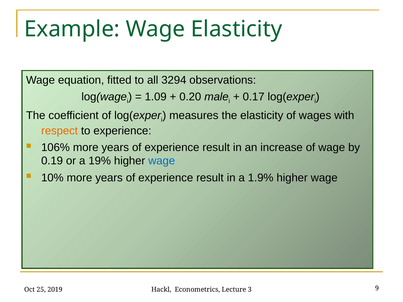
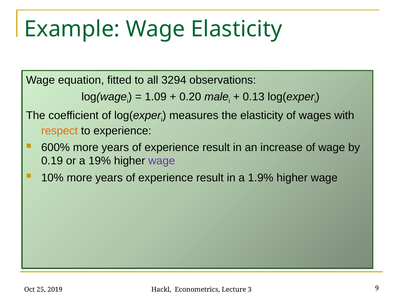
0.17: 0.17 -> 0.13
106%: 106% -> 600%
wage at (162, 161) colour: blue -> purple
